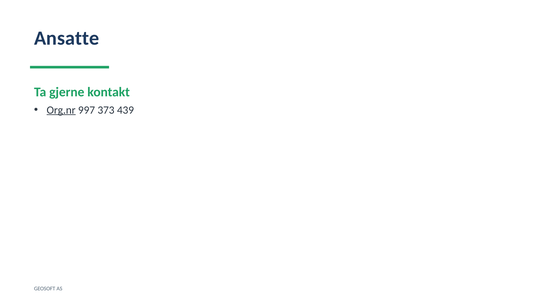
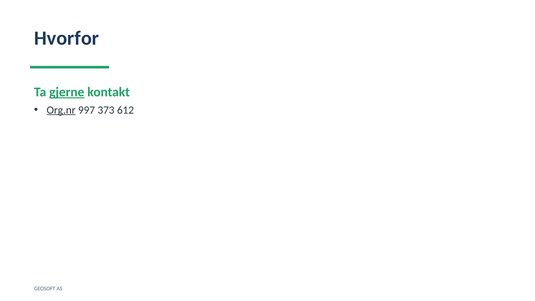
Ansatte: Ansatte -> Hvorfor
gjerne underline: none -> present
439: 439 -> 612
